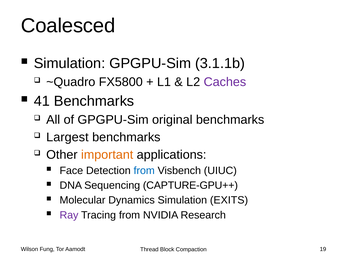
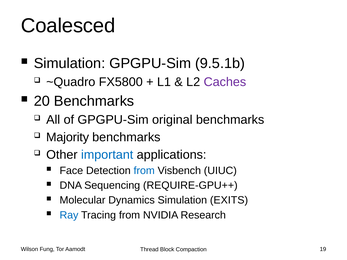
3.1.1b: 3.1.1b -> 9.5.1b
41: 41 -> 20
Largest: Largest -> Majority
important colour: orange -> blue
CAPTURE-GPU++: CAPTURE-GPU++ -> REQUIRE-GPU++
Ray colour: purple -> blue
